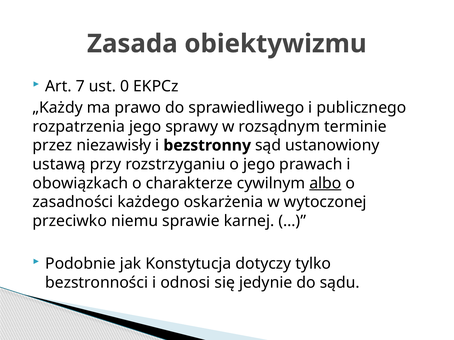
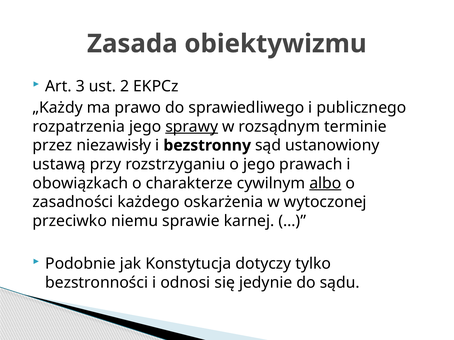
7: 7 -> 3
0: 0 -> 2
sprawy underline: none -> present
